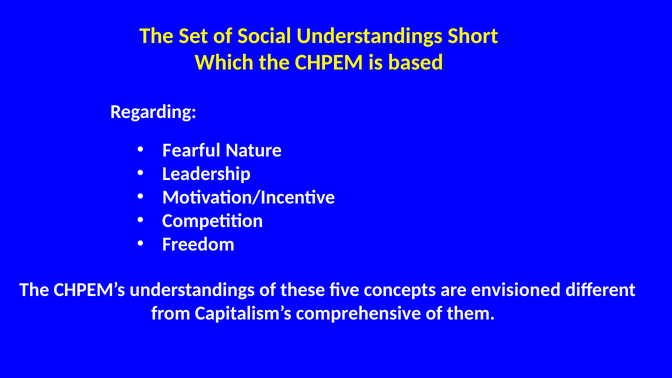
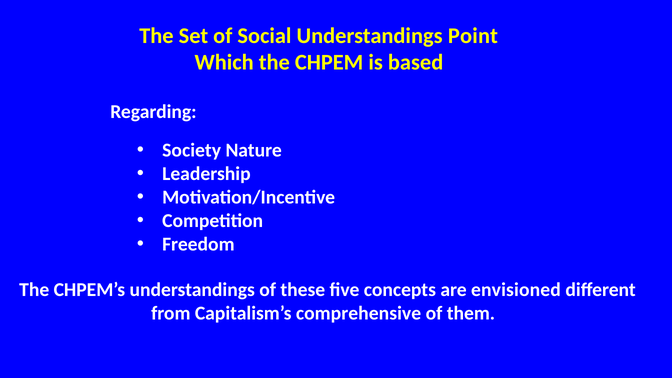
Short: Short -> Point
Fearful: Fearful -> Society
